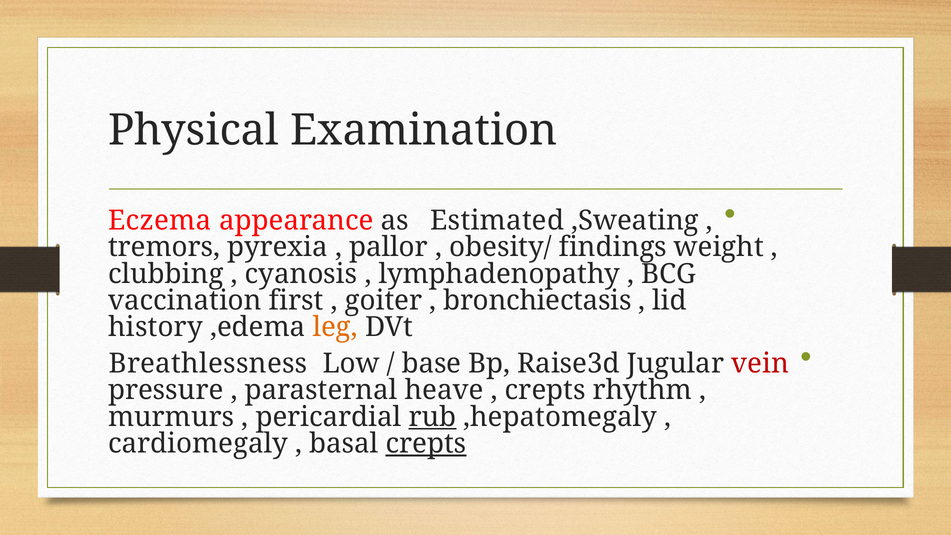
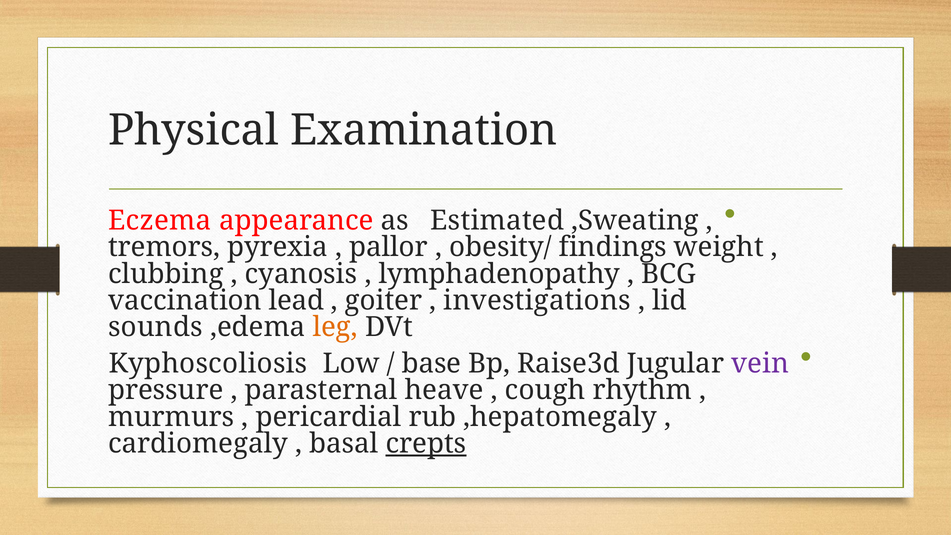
first: first -> lead
bronchiectasis: bronchiectasis -> investigations
history: history -> sounds
Breathlessness: Breathlessness -> Kyphoscoliosis
vein colour: red -> purple
crepts at (545, 390): crepts -> cough
rub underline: present -> none
